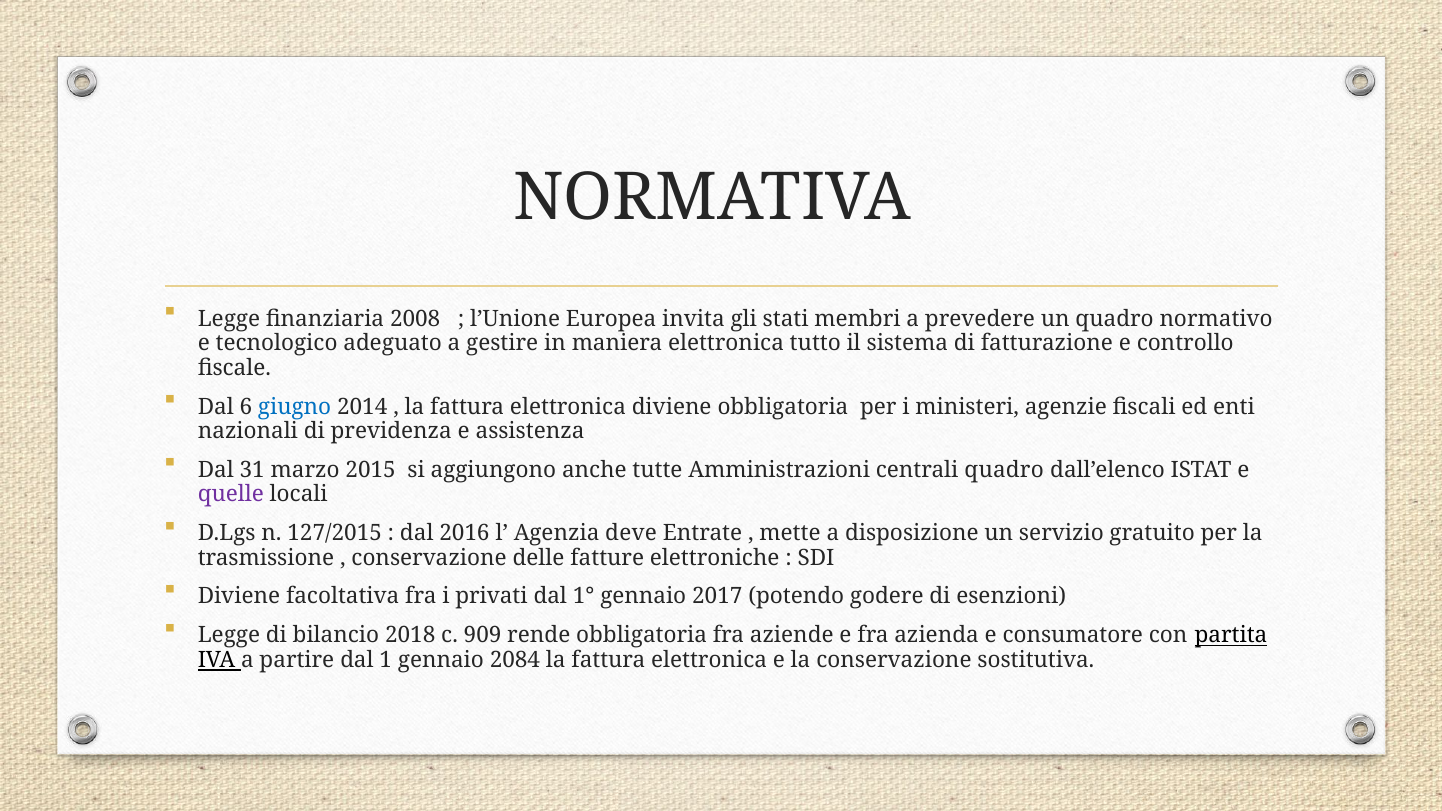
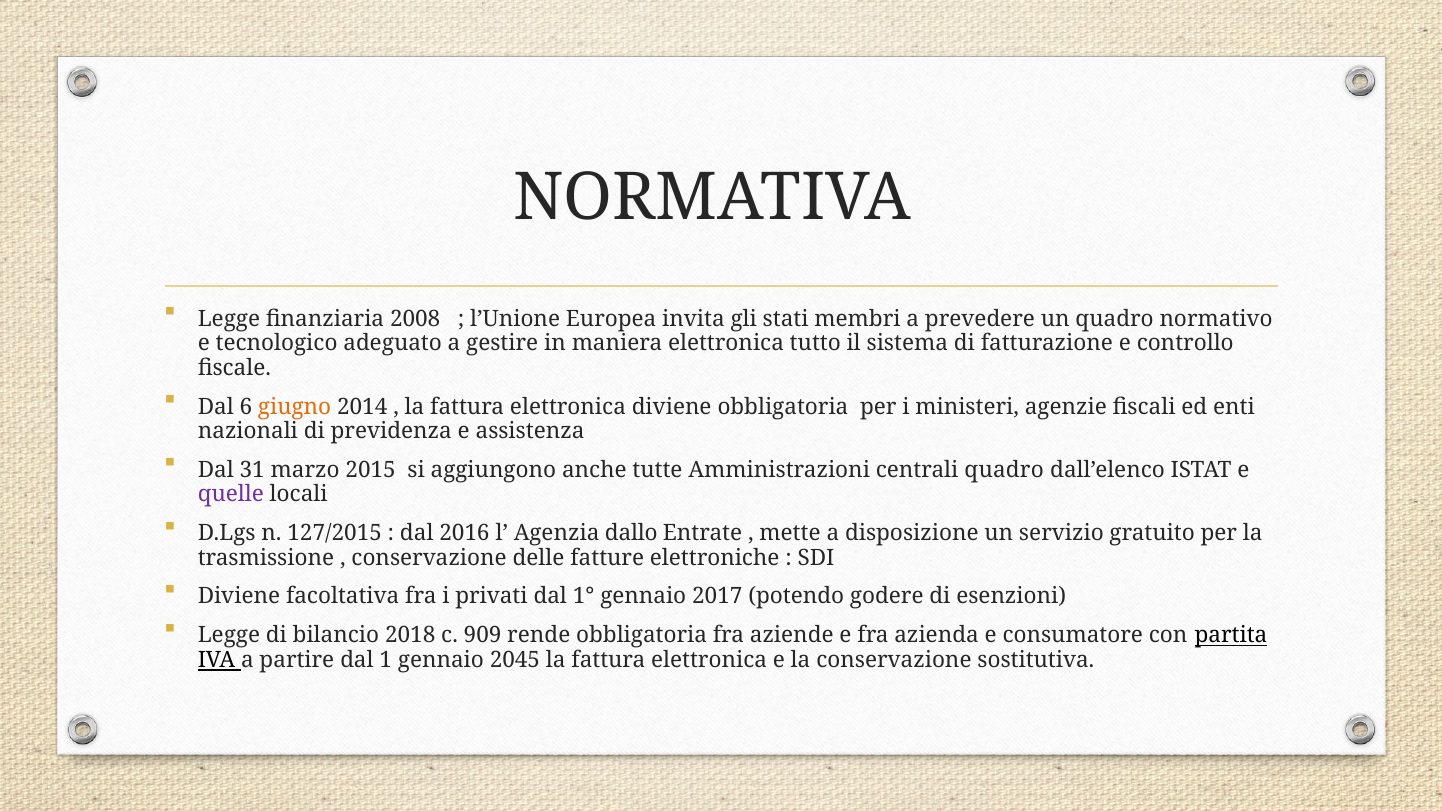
giugno colour: blue -> orange
deve: deve -> dallo
2084: 2084 -> 2045
